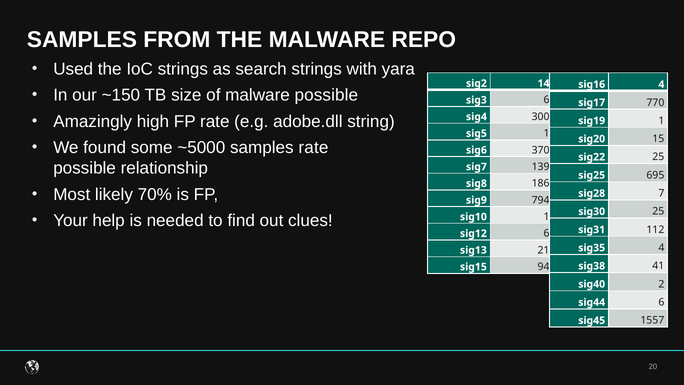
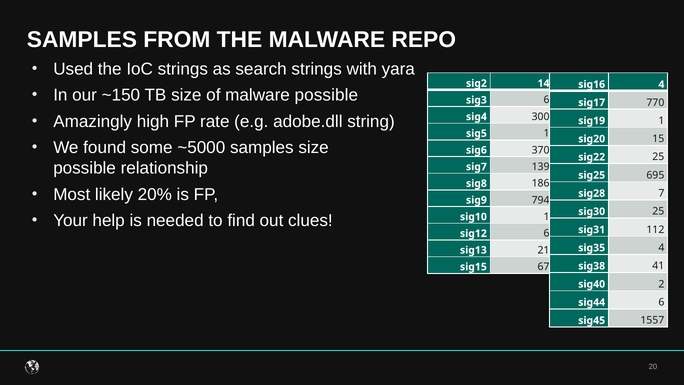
samples rate: rate -> size
70%: 70% -> 20%
94: 94 -> 67
